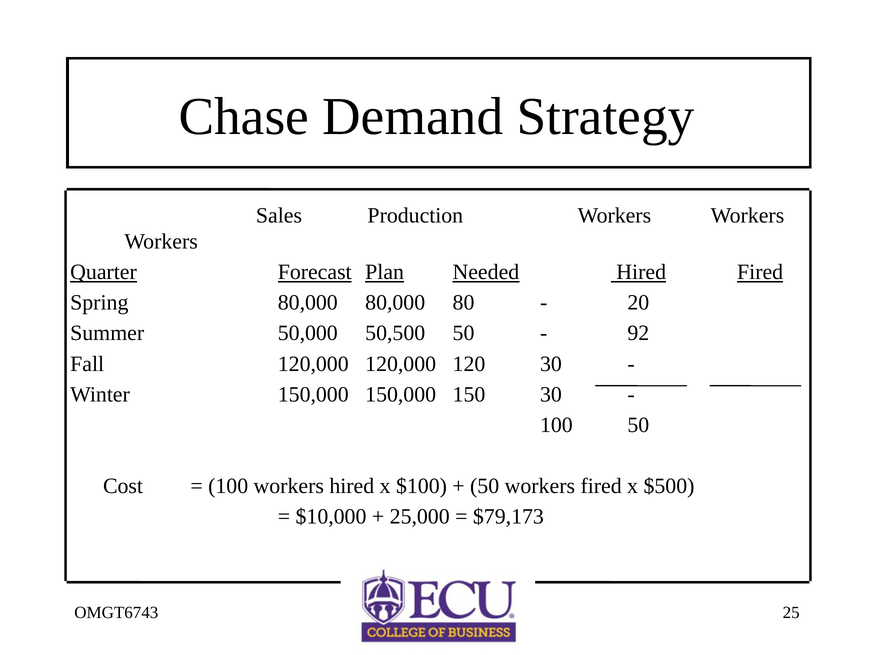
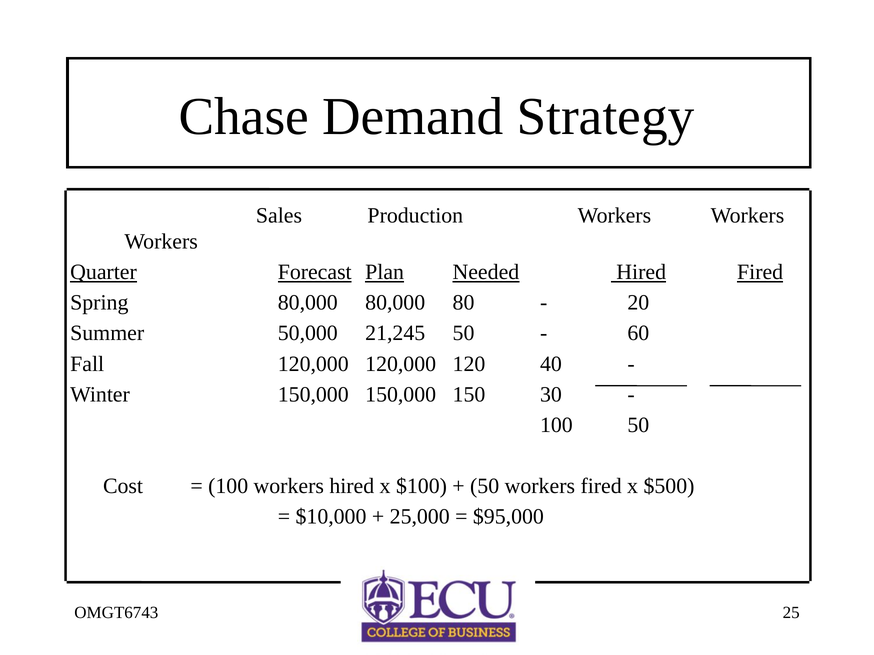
50,500: 50,500 -> 21,245
92: 92 -> 60
120 30: 30 -> 40
$79,173: $79,173 -> $95,000
